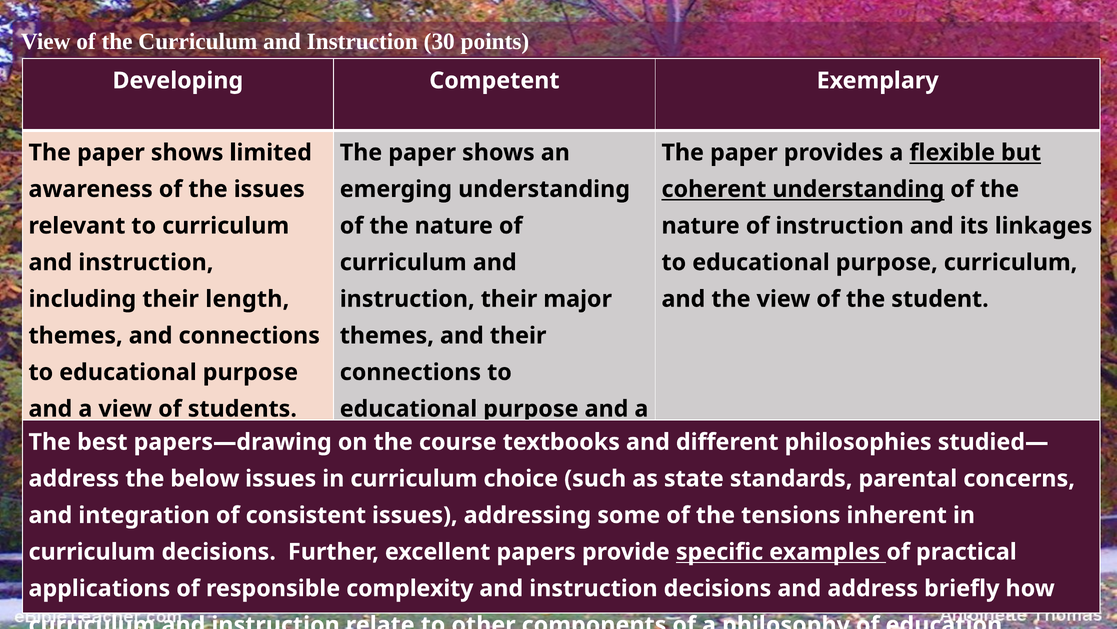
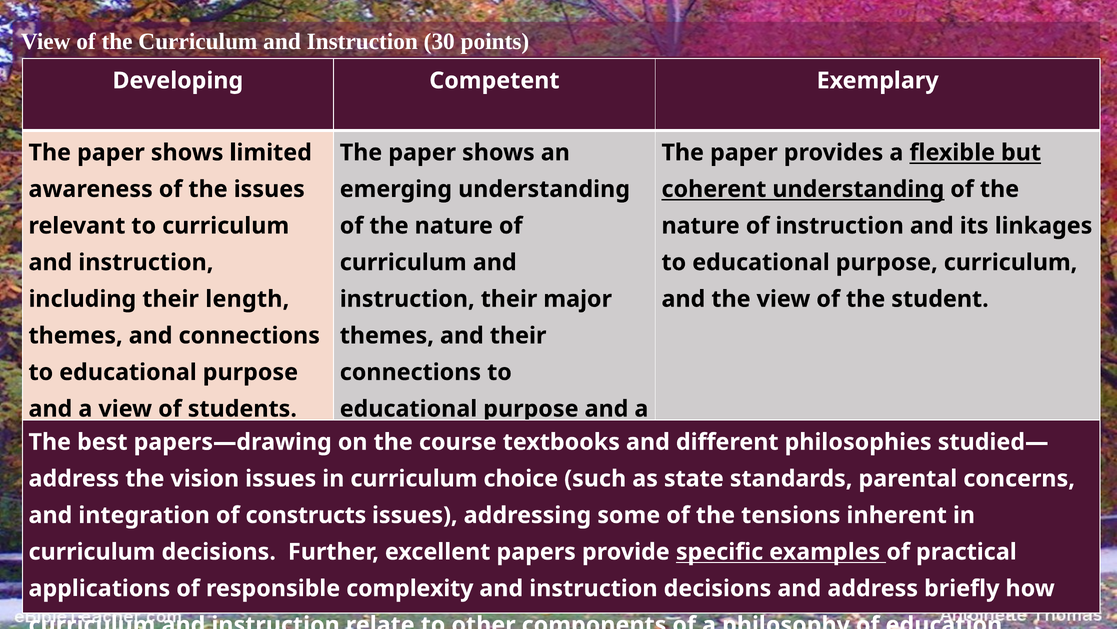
below: below -> vision
consistent: consistent -> constructs
